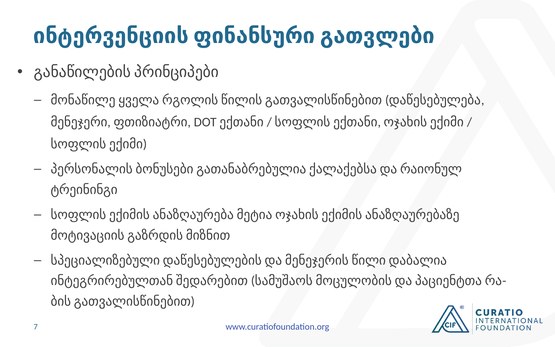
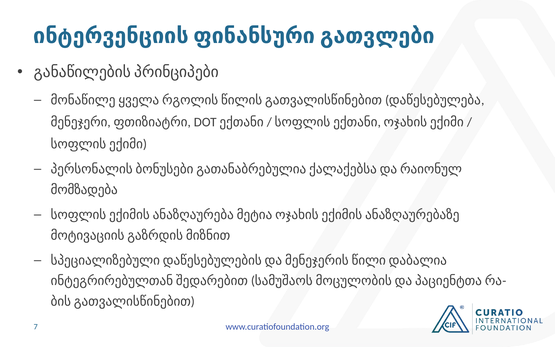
ტრეინინგი: ტრეინინგი -> მომზადება
